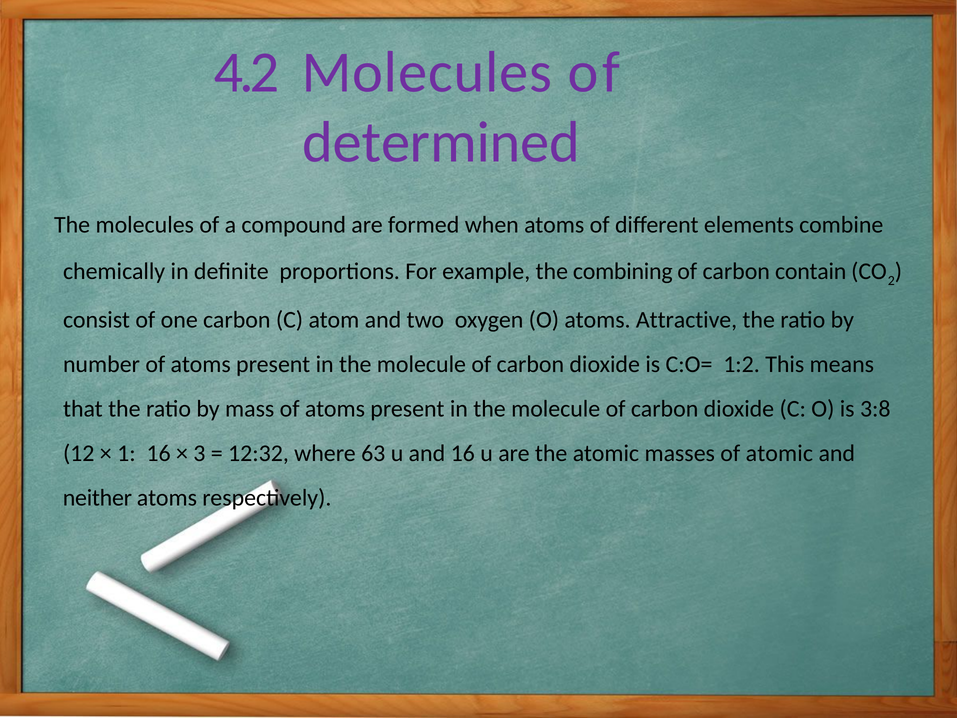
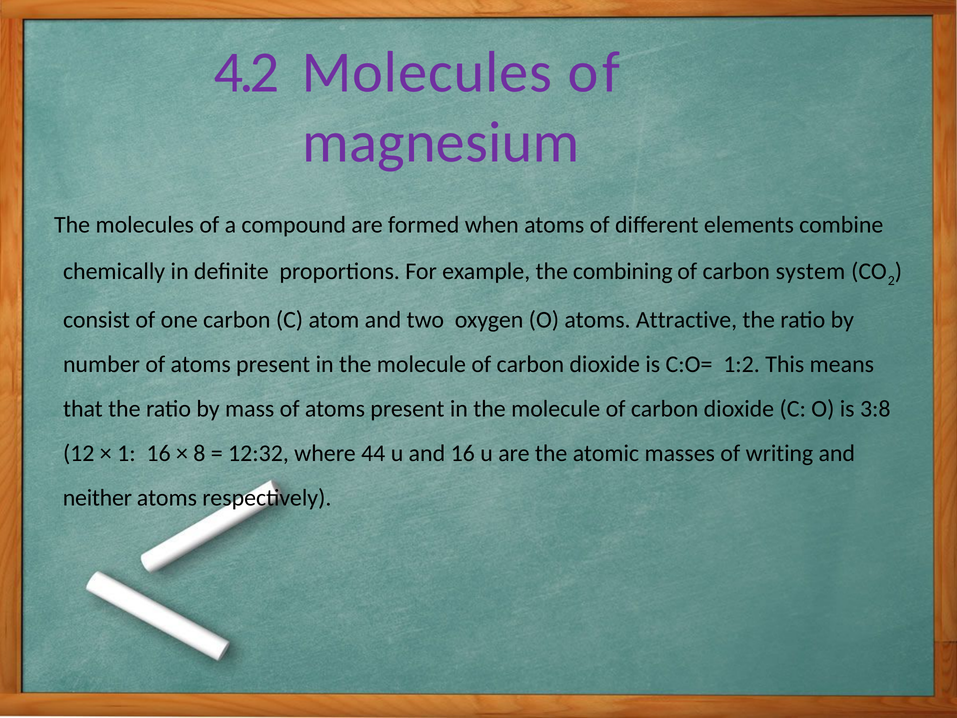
determined: determined -> magnesium
contain: contain -> system
3: 3 -> 8
63: 63 -> 44
of atomic: atomic -> writing
